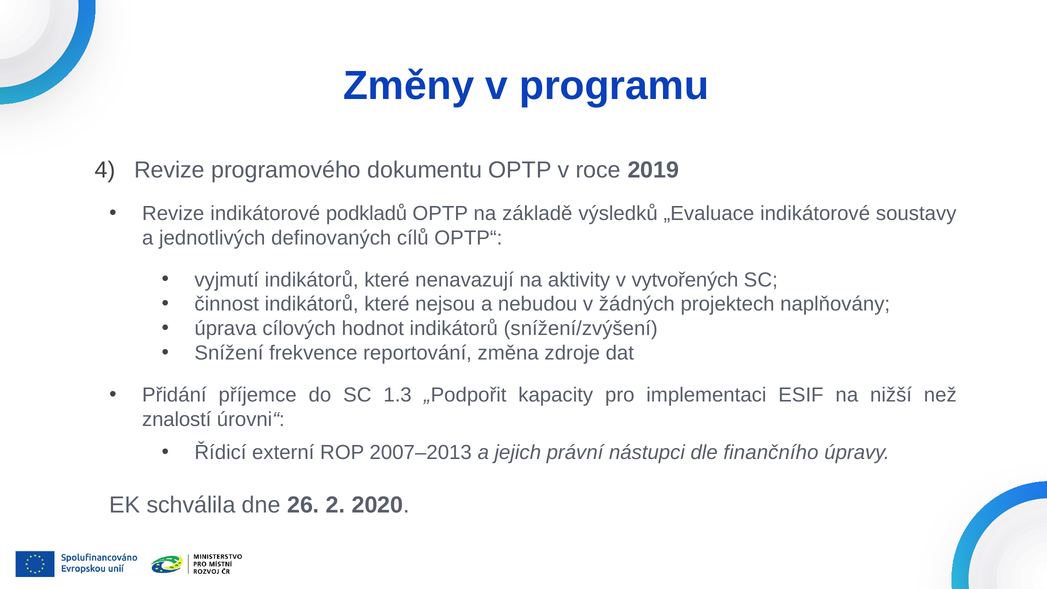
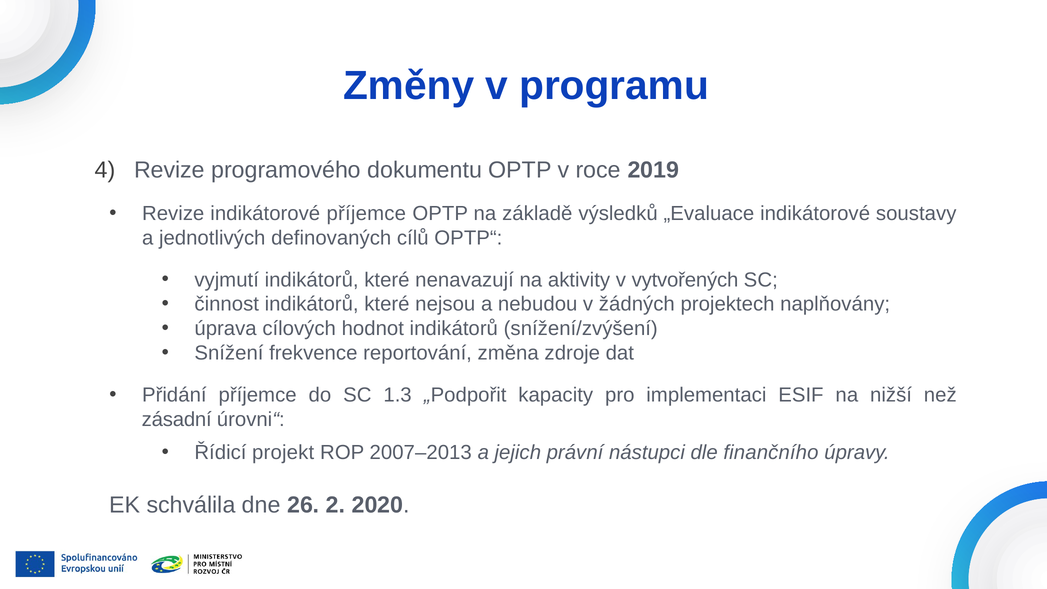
indikátorové podkladů: podkladů -> příjemce
znalostí: znalostí -> zásadní
externí: externí -> projekt
